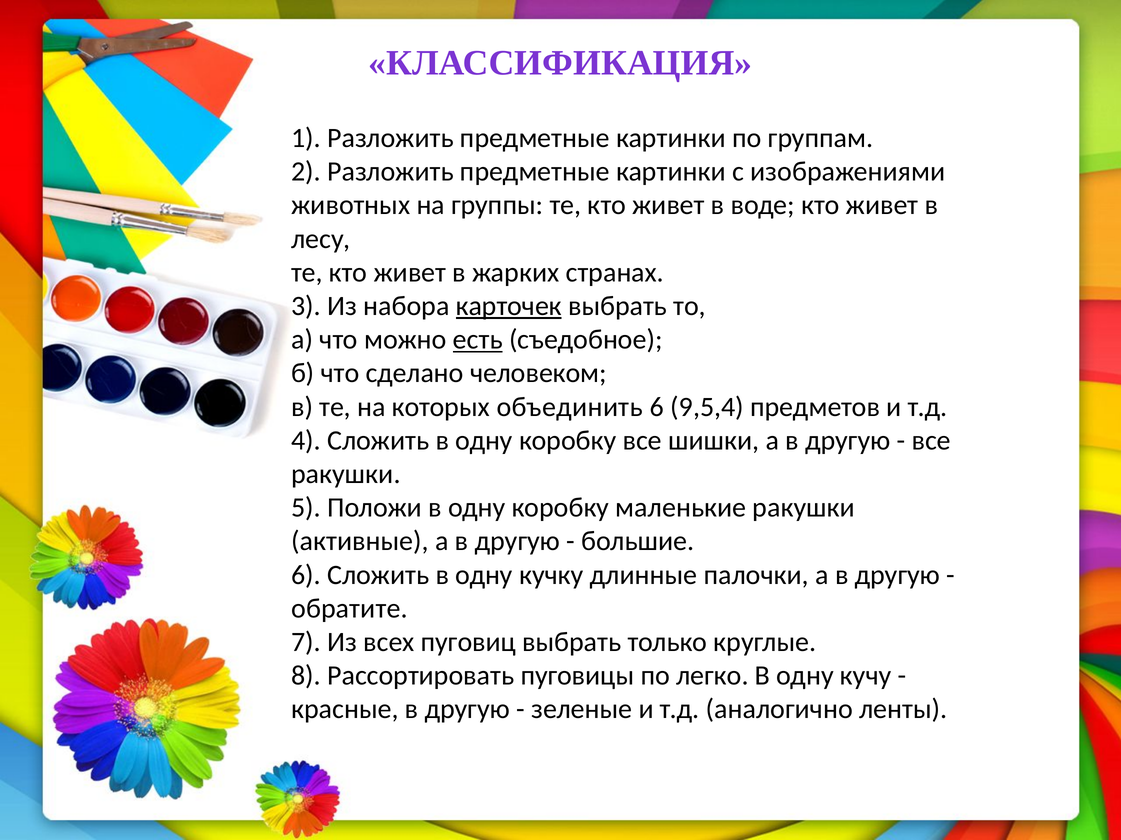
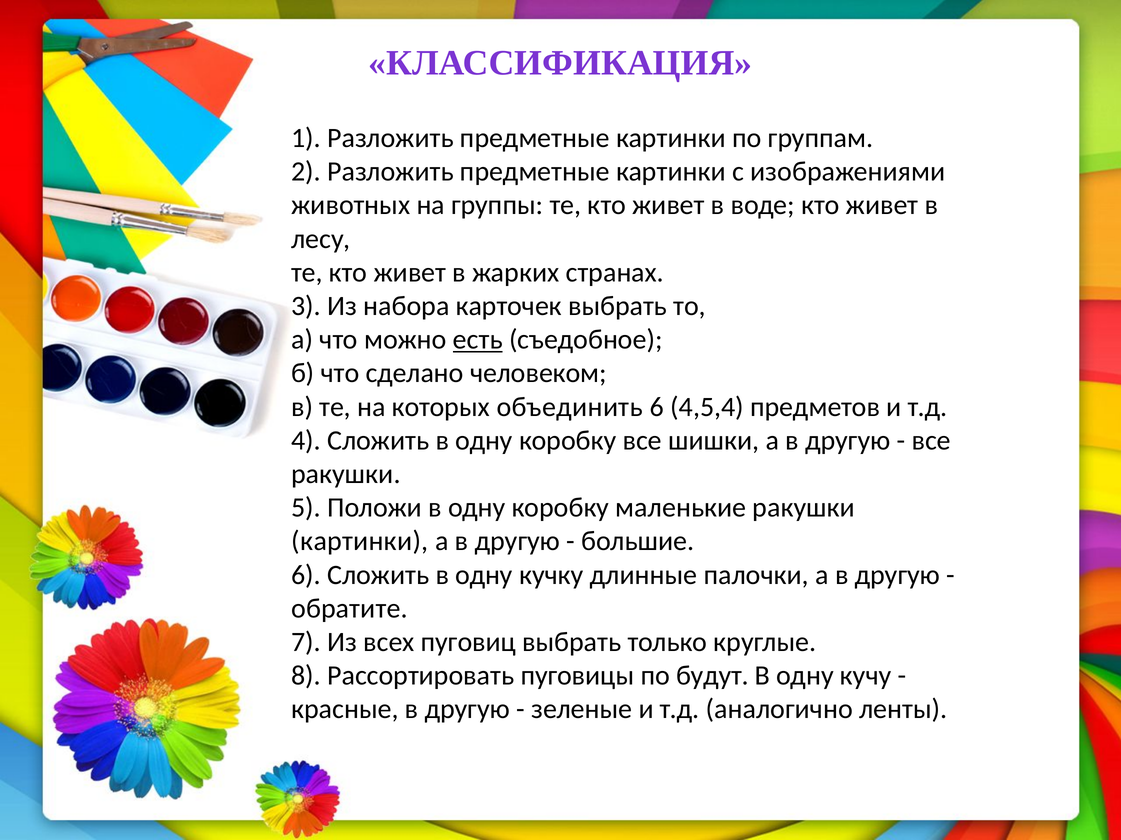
карточек underline: present -> none
9,5,4: 9,5,4 -> 4,5,4
активные at (360, 542): активные -> картинки
легко: легко -> будут
